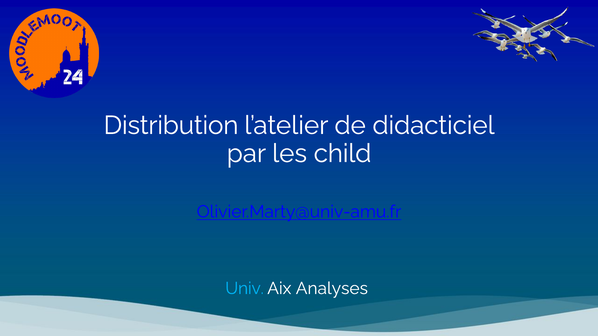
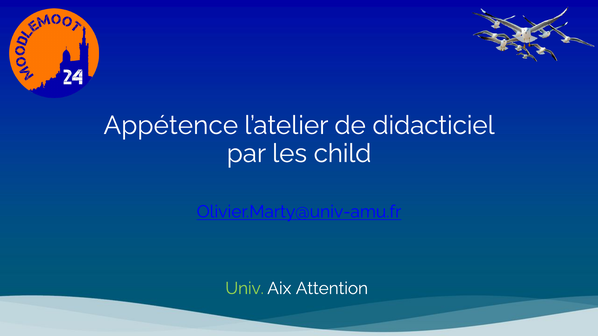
Distribution: Distribution -> Appétence
Univ colour: light blue -> light green
Analyses: Analyses -> Attention
